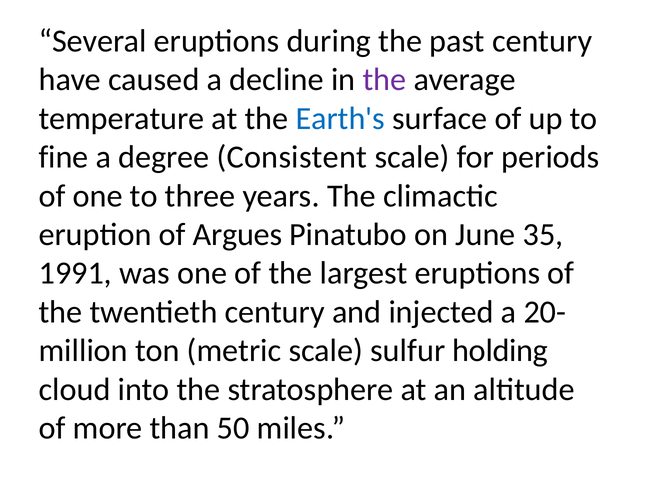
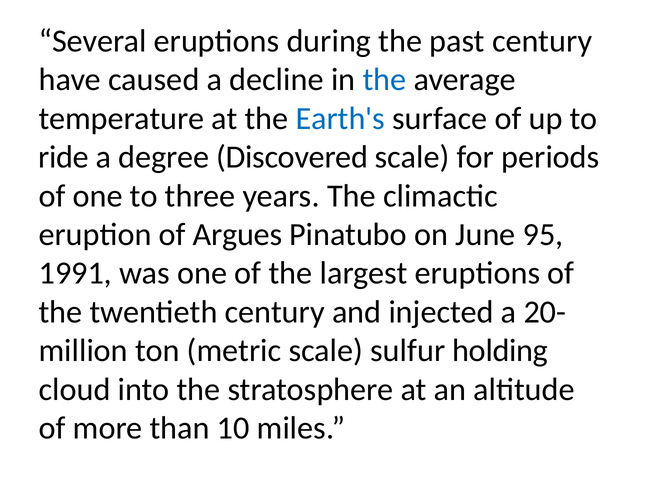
the at (384, 80) colour: purple -> blue
fine: fine -> ride
Consistent: Consistent -> Discovered
35: 35 -> 95
50: 50 -> 10
